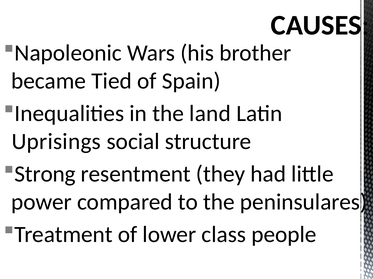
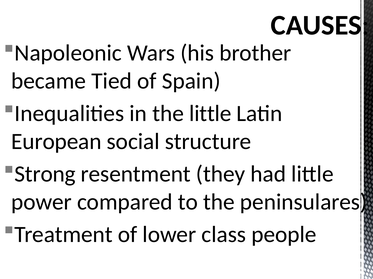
the land: land -> little
Uprisings: Uprisings -> European
